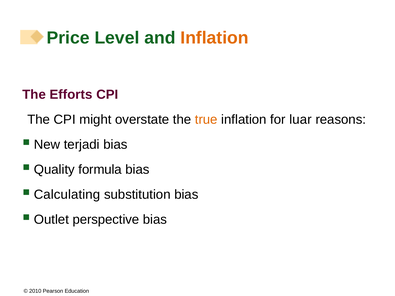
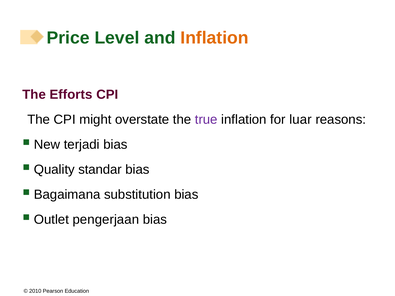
true colour: orange -> purple
formula: formula -> standar
Calculating: Calculating -> Bagaimana
perspective: perspective -> pengerjaan
